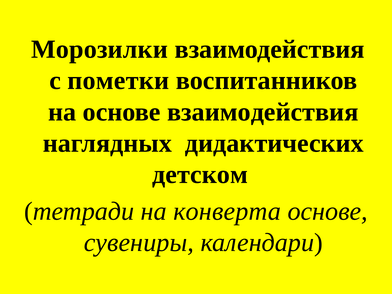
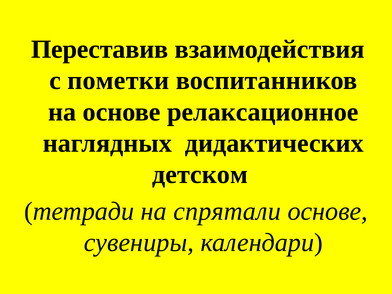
Морозилки: Морозилки -> Переставив
основе взаимодействия: взаимодействия -> релаксационное
конверта: конверта -> спрятали
